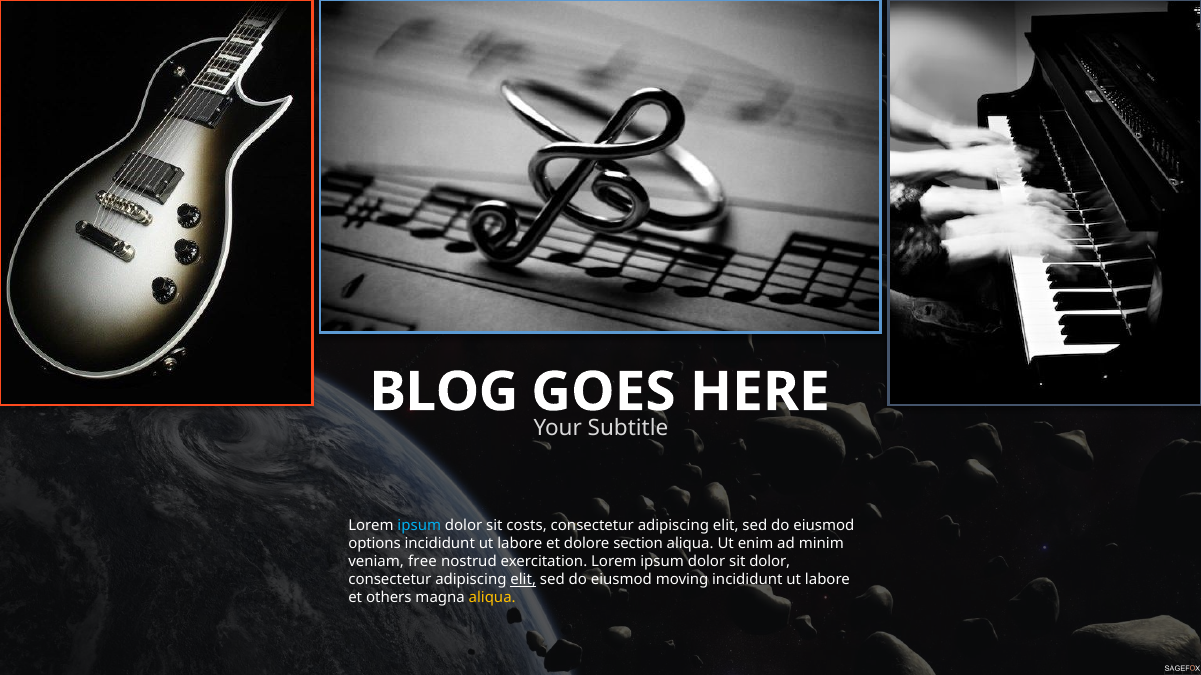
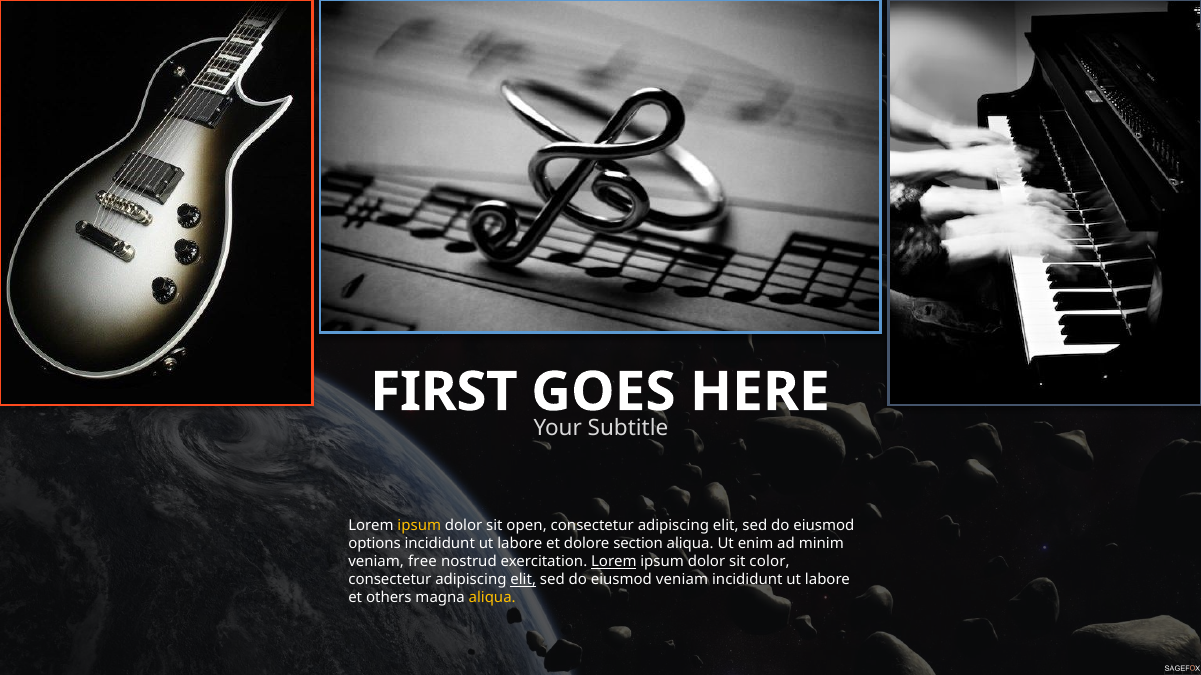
BLOG: BLOG -> FIRST
ipsum at (419, 526) colour: light blue -> yellow
costs: costs -> open
Lorem at (614, 562) underline: none -> present
sit dolor: dolor -> color
eiusmod moving: moving -> veniam
